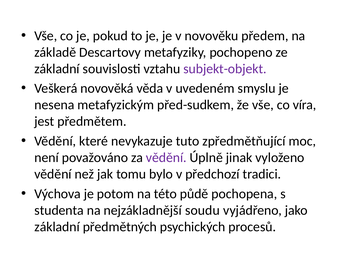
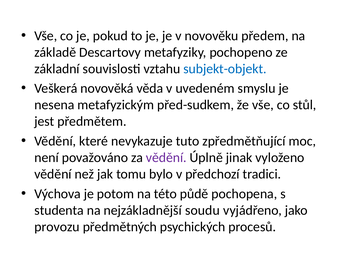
subjekt-objekt colour: purple -> blue
víra: víra -> stůl
základní at (57, 227): základní -> provozu
